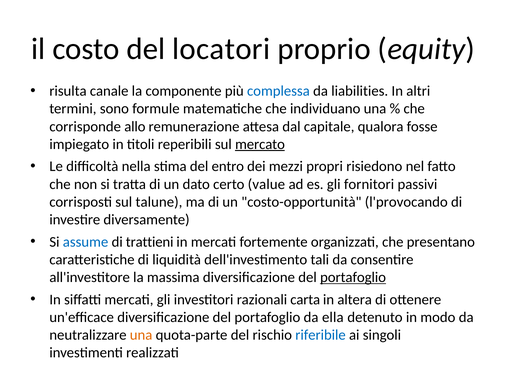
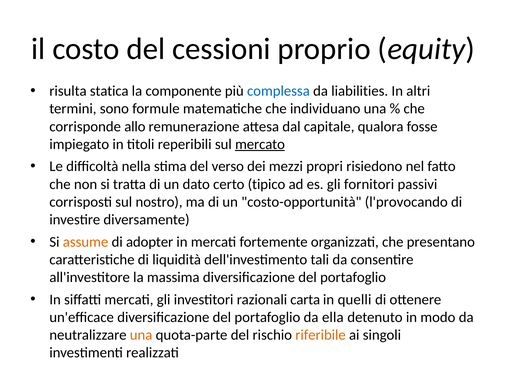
locatori: locatori -> cessioni
canale: canale -> statica
entro: entro -> verso
value: value -> tipico
talune: talune -> nostro
assume colour: blue -> orange
trattieni: trattieni -> adopter
portafoglio at (353, 277) underline: present -> none
altera: altera -> quelli
riferibile colour: blue -> orange
